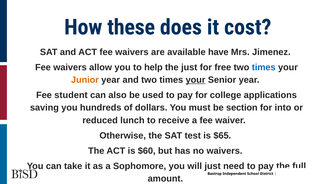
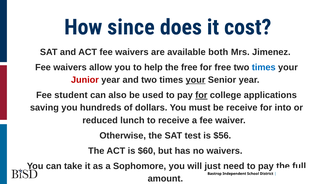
these: these -> since
have: have -> both
the just: just -> free
Junior colour: orange -> red
for at (201, 95) underline: none -> present
be section: section -> receive
$65: $65 -> $56
